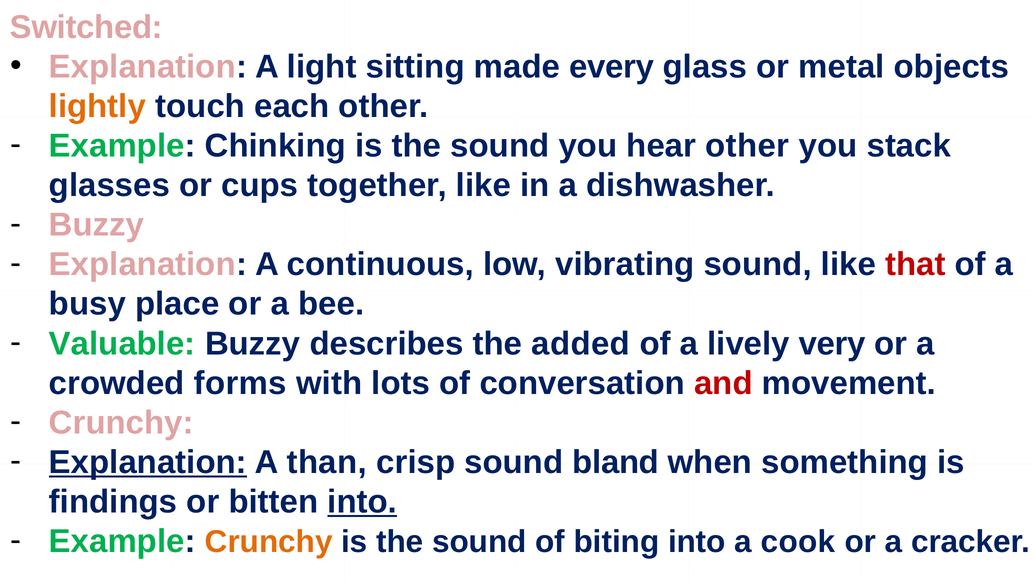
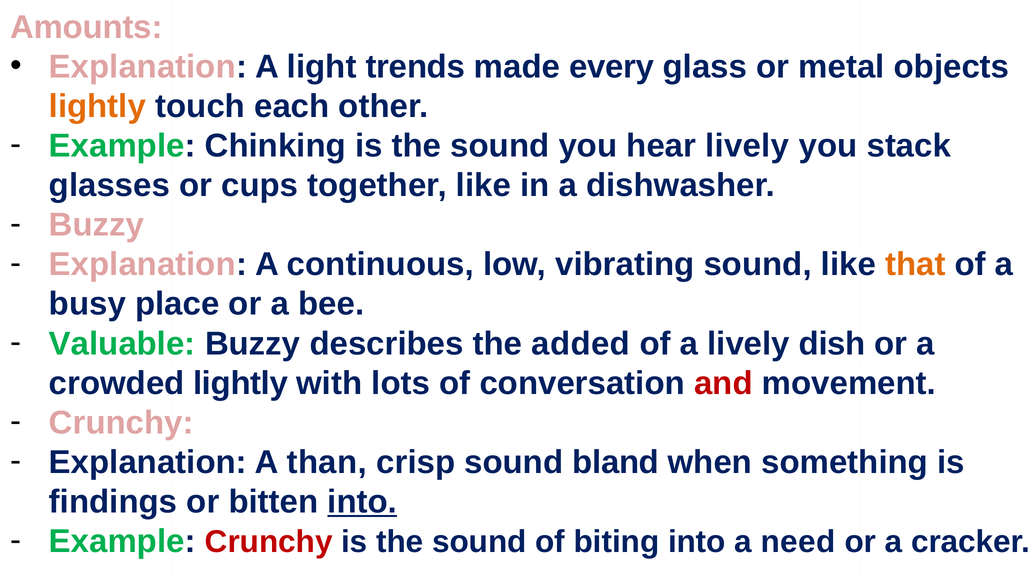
Switched: Switched -> Amounts
sitting: sitting -> trends
hear other: other -> lively
that colour: red -> orange
very: very -> dish
crowded forms: forms -> lightly
Explanation at (148, 462) underline: present -> none
Crunchy at (269, 542) colour: orange -> red
cook: cook -> need
